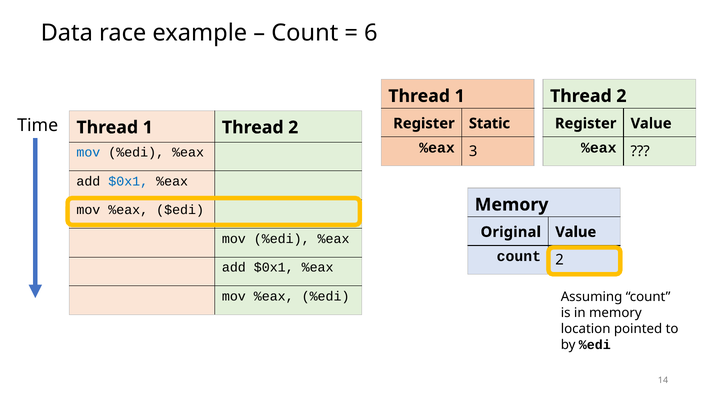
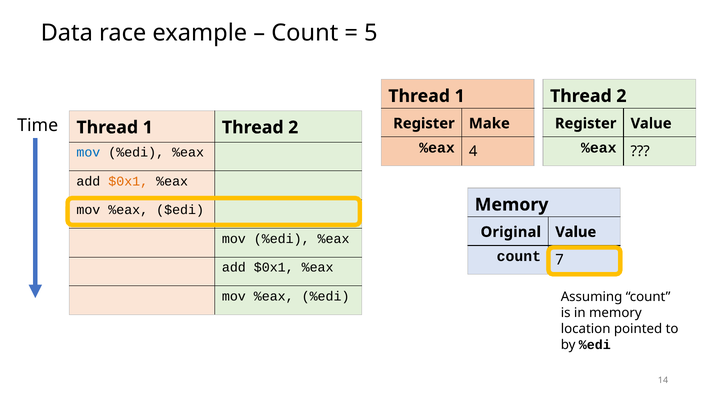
6: 6 -> 5
Static: Static -> Make
3: 3 -> 4
$0x1 at (128, 181) colour: blue -> orange
count 2: 2 -> 7
